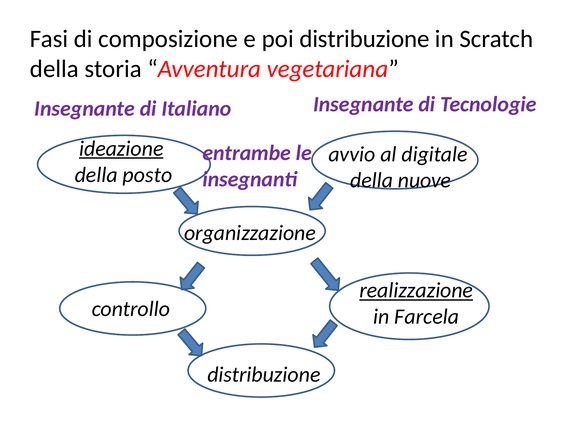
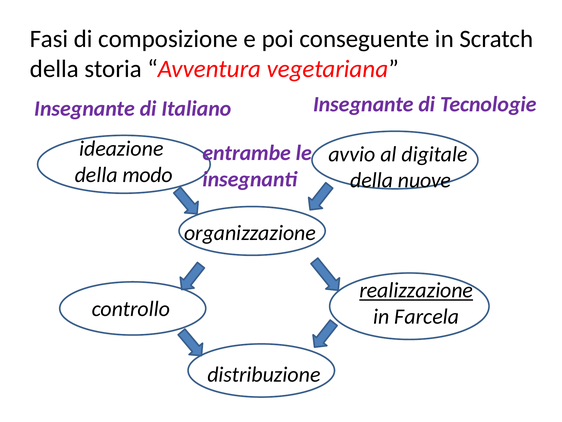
poi distribuzione: distribuzione -> conseguente
ideazione underline: present -> none
posto: posto -> modo
